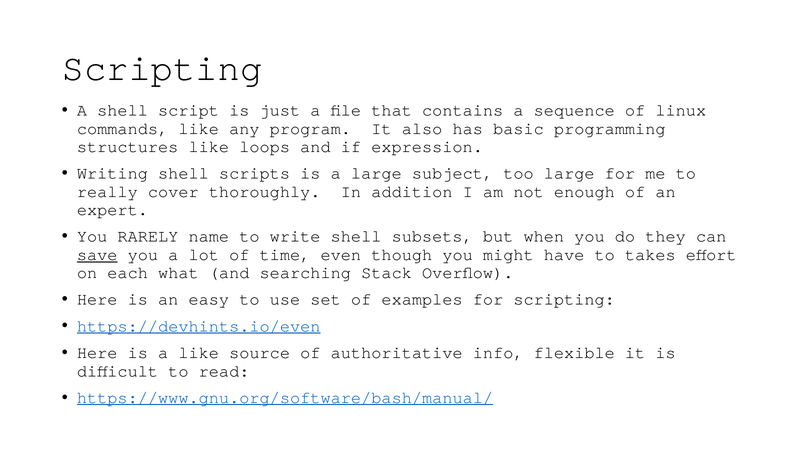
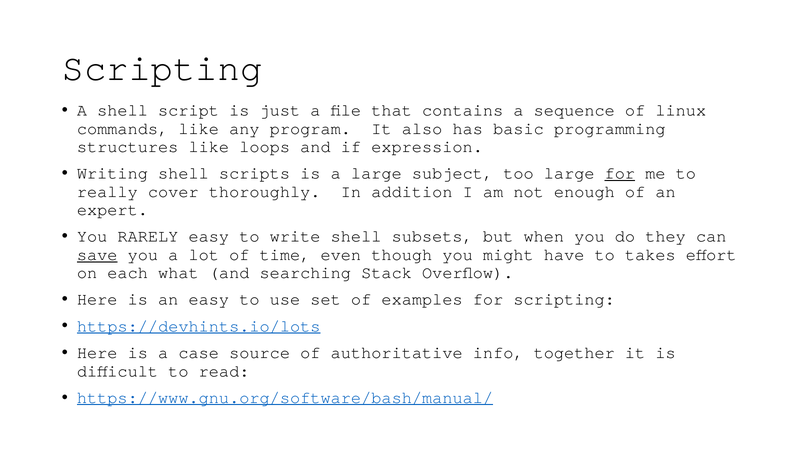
for at (620, 174) underline: none -> present
RARELY name: name -> easy
https://devhints.io/even: https://devhints.io/even -> https://devhints.io/lots
a like: like -> case
flexible: flexible -> together
